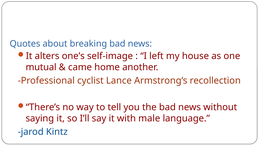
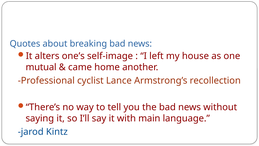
male: male -> main
